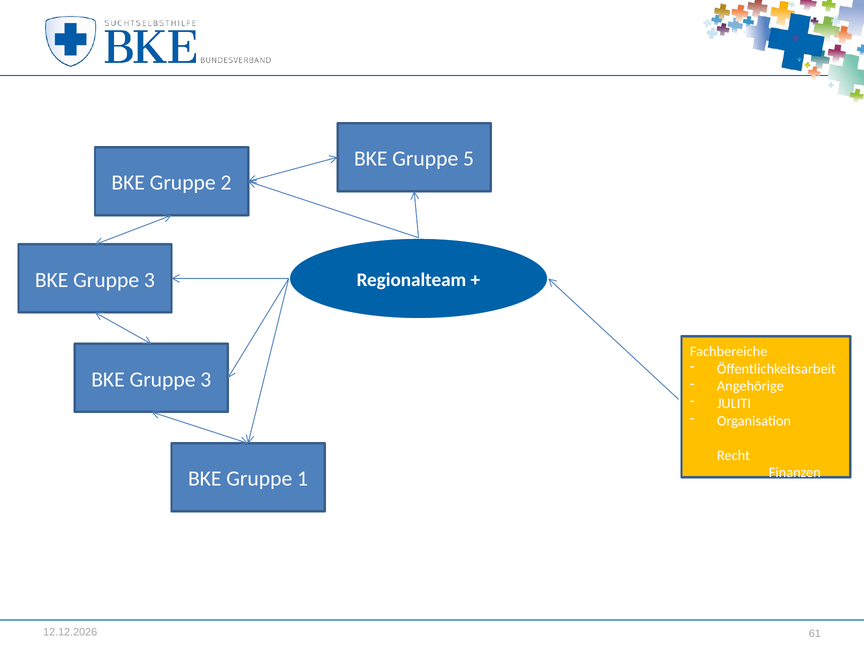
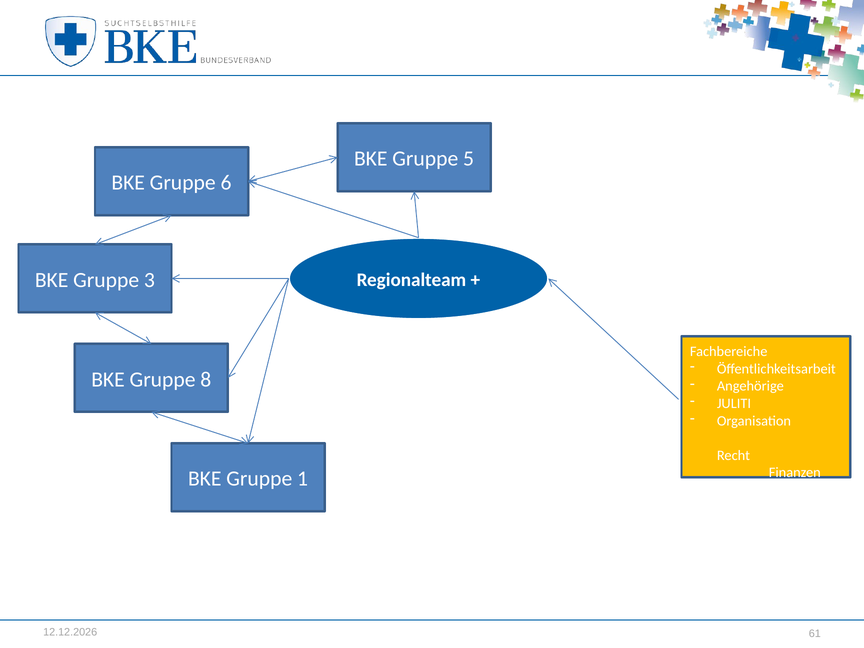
2: 2 -> 6
3 at (206, 379): 3 -> 8
